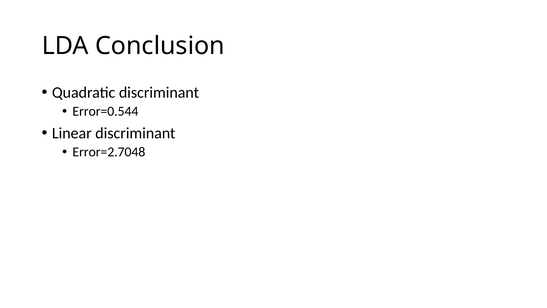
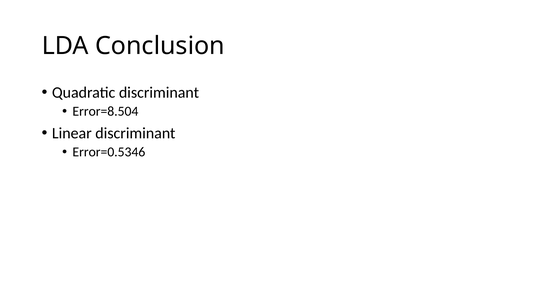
Error=0.544: Error=0.544 -> Error=8.504
Error=2.7048: Error=2.7048 -> Error=0.5346
